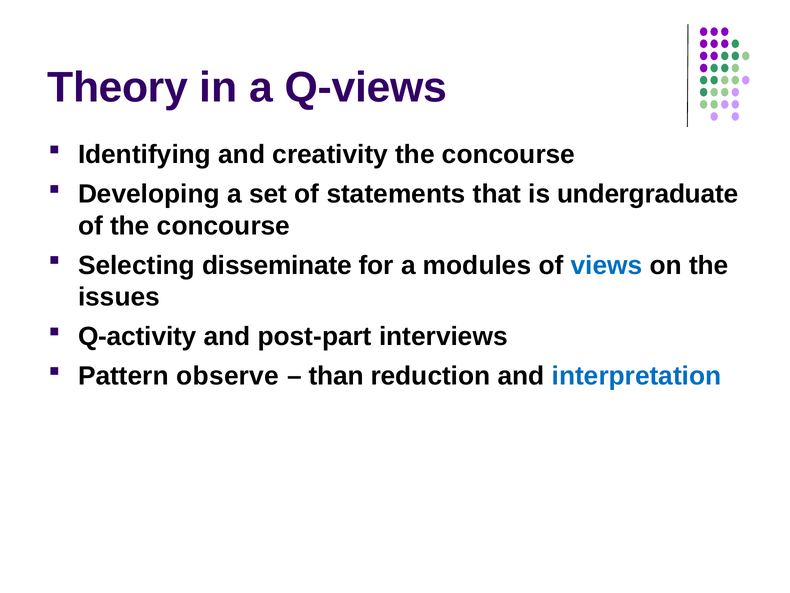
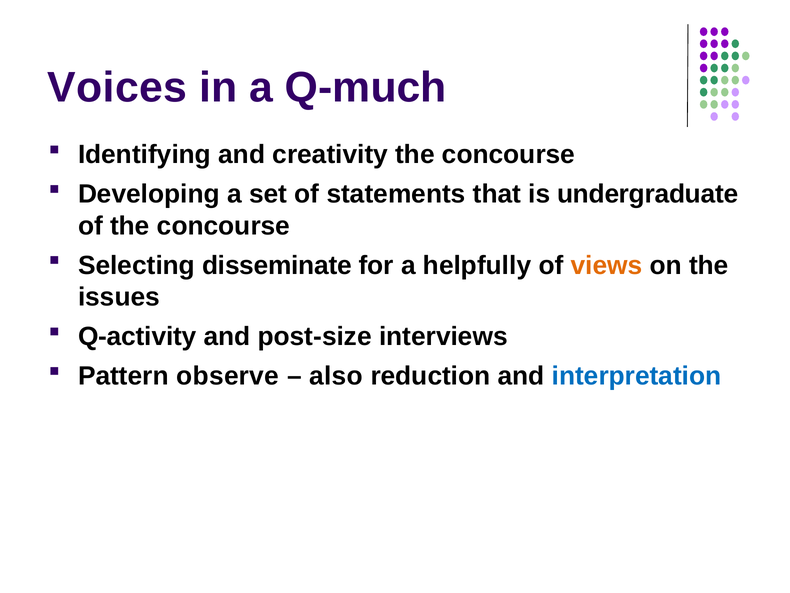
Theory: Theory -> Voices
Q-views: Q-views -> Q-much
modules: modules -> helpfully
views colour: blue -> orange
post-part: post-part -> post-size
than: than -> also
